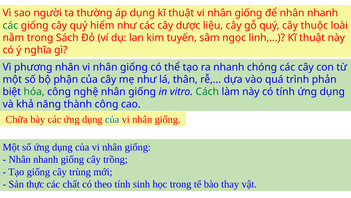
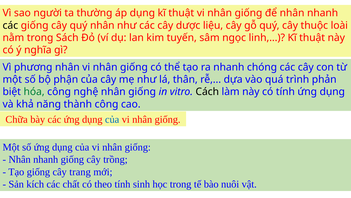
các at (10, 25) colour: green -> black
quý hiểm: hiểm -> nhân
Cách colour: green -> black
trùng: trùng -> trang
thực: thực -> kích
thay: thay -> nuôi
